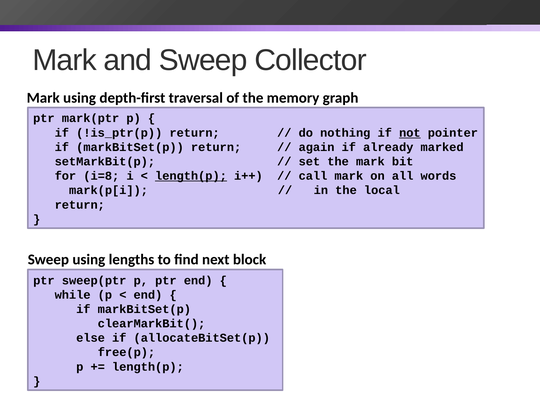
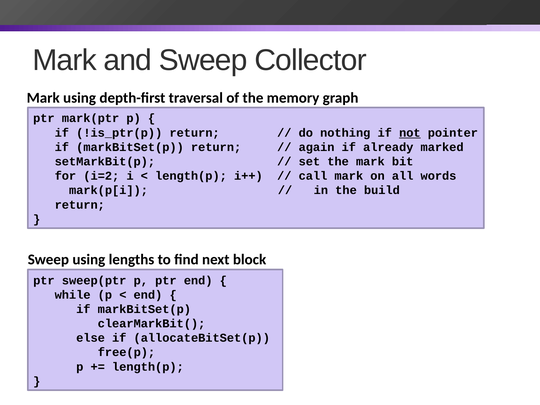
i=8: i=8 -> i=2
length(p at (191, 176) underline: present -> none
local: local -> build
